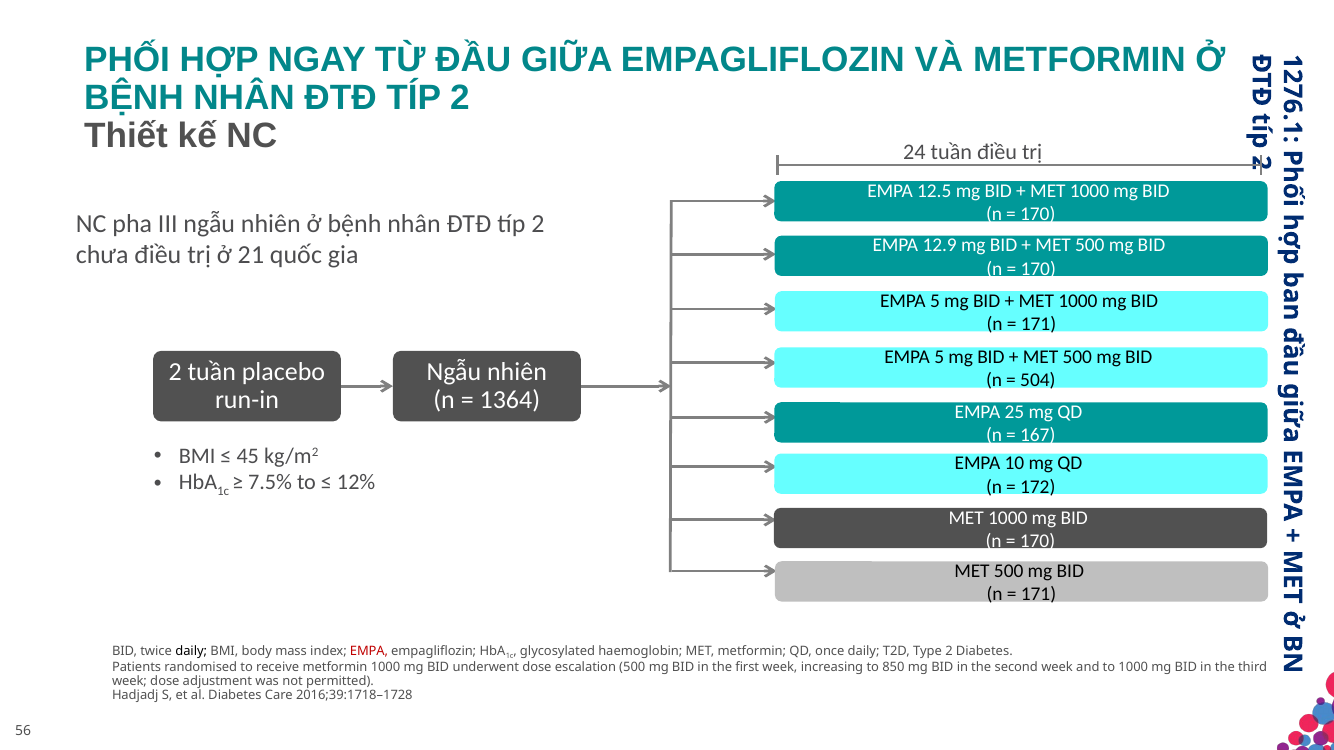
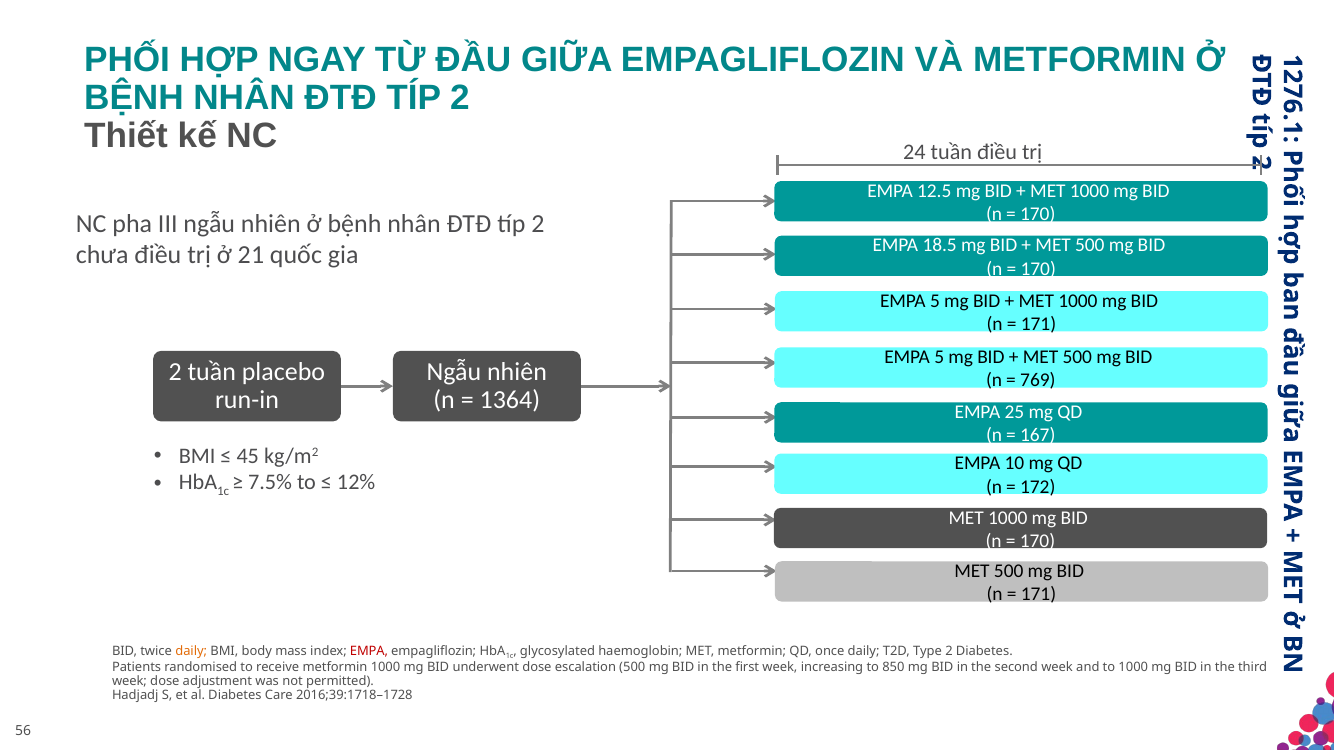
12.9: 12.9 -> 18.5
504: 504 -> 769
daily at (191, 651) colour: black -> orange
